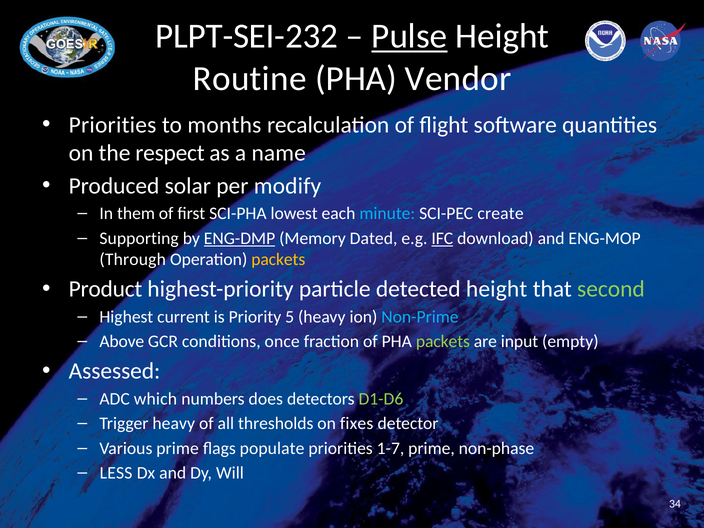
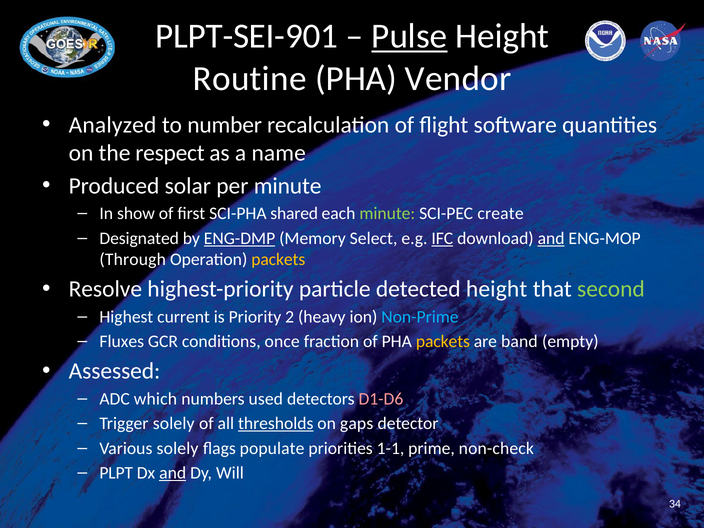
PLPT-SEI-232: PLPT-SEI-232 -> PLPT-SEI-901
Priorities at (113, 125): Priorities -> Analyzed
months: months -> number
per modify: modify -> minute
them: them -> show
lowest: lowest -> shared
minute at (387, 214) colour: light blue -> light green
Supporting: Supporting -> Designated
Dated: Dated -> Select
and at (551, 238) underline: none -> present
Product: Product -> Resolve
5: 5 -> 2
Above: Above -> Fluxes
packets at (443, 341) colour: light green -> yellow
input: input -> band
does: does -> used
D1-D6 colour: light green -> pink
Trigger heavy: heavy -> solely
thresholds underline: none -> present
fixes: fixes -> gaps
Various prime: prime -> solely
1-7: 1-7 -> 1-1
non-phase: non-phase -> non-check
LESS: LESS -> PLPT
and at (173, 473) underline: none -> present
